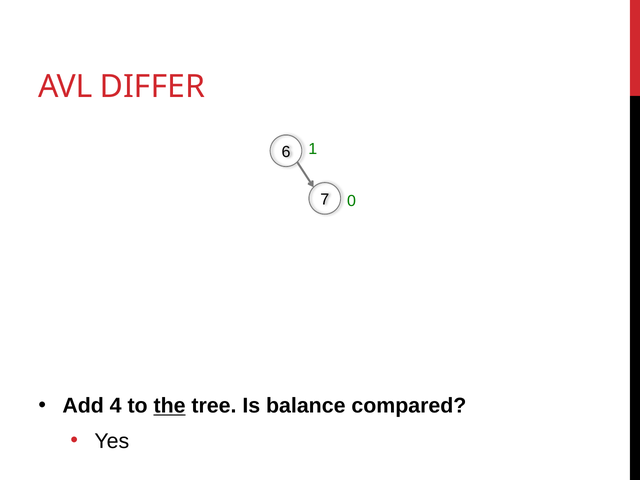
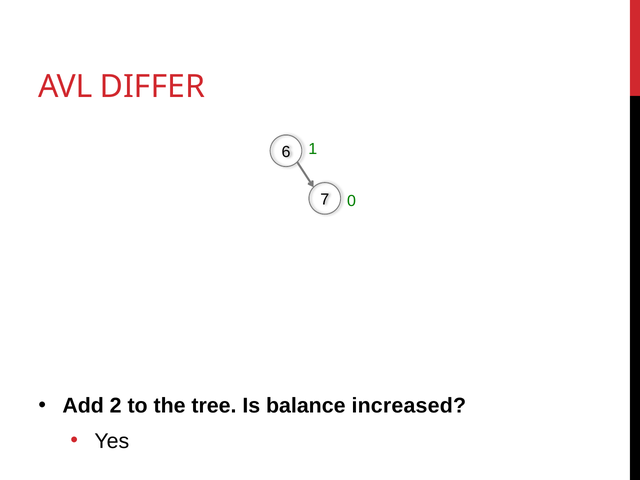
4: 4 -> 2
the underline: present -> none
compared: compared -> increased
